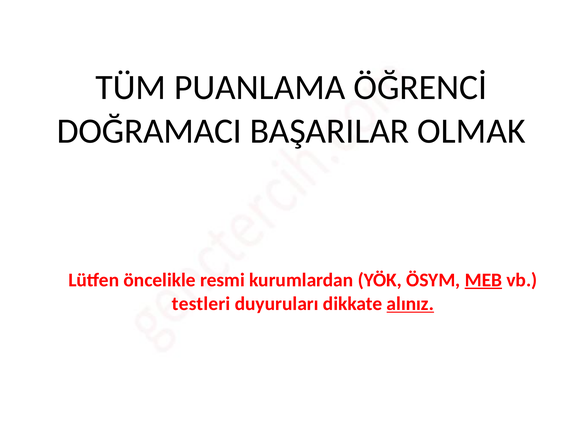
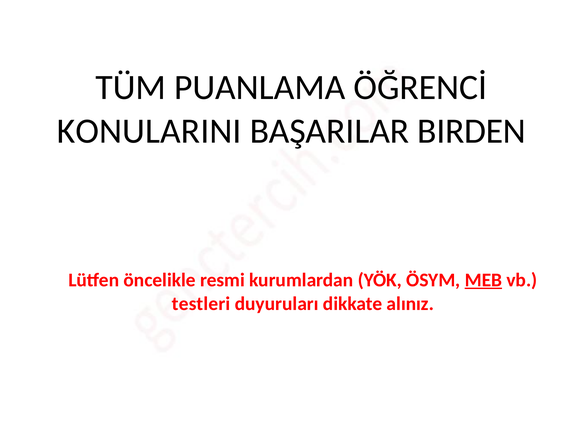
DOĞRAMACI: DOĞRAMACI -> KONULARINI
OLMAK: OLMAK -> BIRDEN
alınız underline: present -> none
